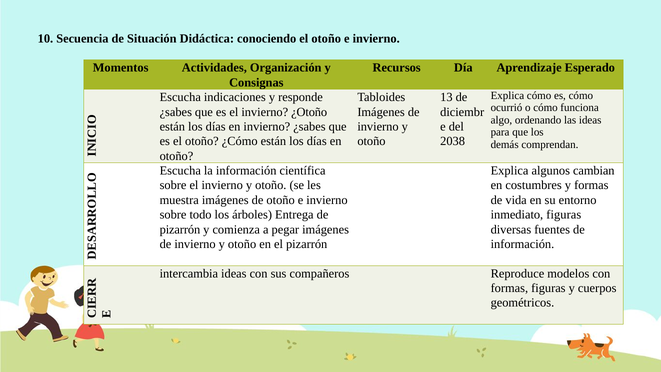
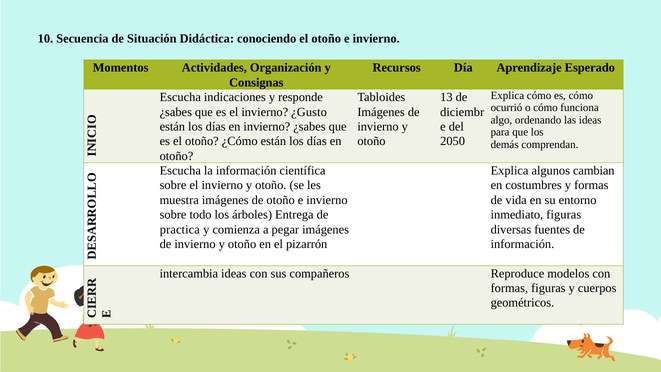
¿Otoño: ¿Otoño -> ¿Gusto
2038: 2038 -> 2050
pizarrón at (180, 229): pizarrón -> practica
